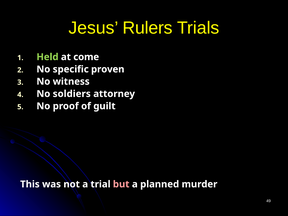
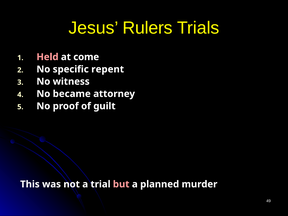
Held colour: light green -> pink
proven: proven -> repent
soldiers: soldiers -> became
